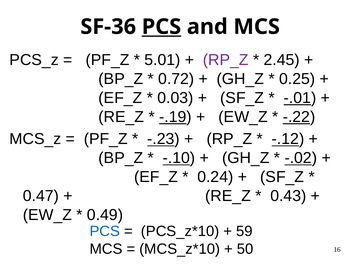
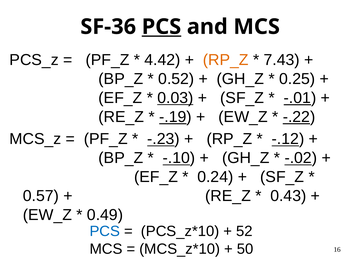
5.01: 5.01 -> 4.42
RP_Z at (226, 60) colour: purple -> orange
2.45: 2.45 -> 7.43
0.72: 0.72 -> 0.52
0.03 underline: none -> present
0.47: 0.47 -> 0.57
59: 59 -> 52
